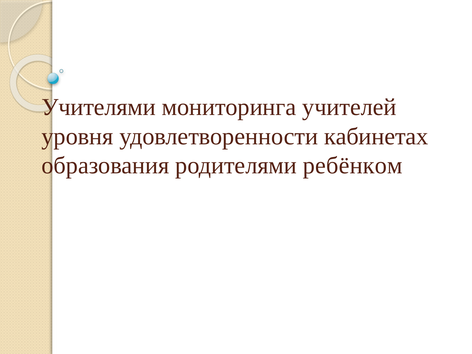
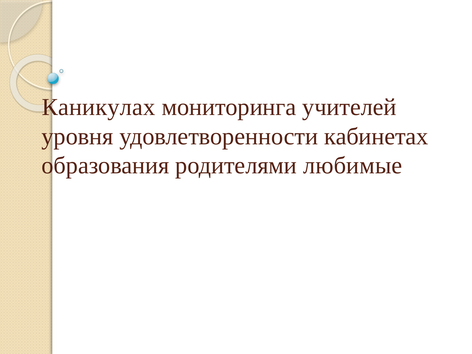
Учителями: Учителями -> Каникулах
ребёнком: ребёнком -> любимые
